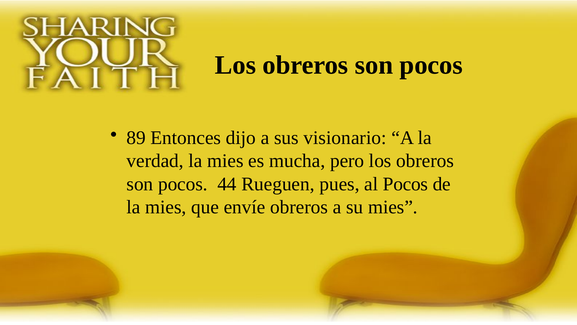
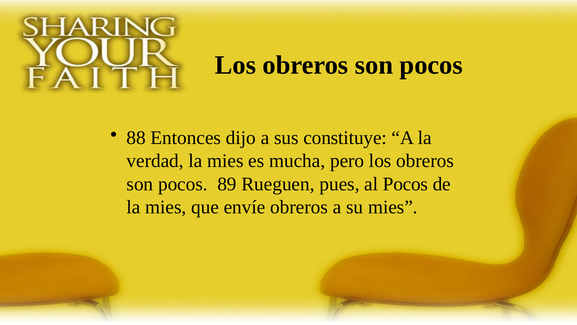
89: 89 -> 88
visionario: visionario -> constituye
44: 44 -> 89
